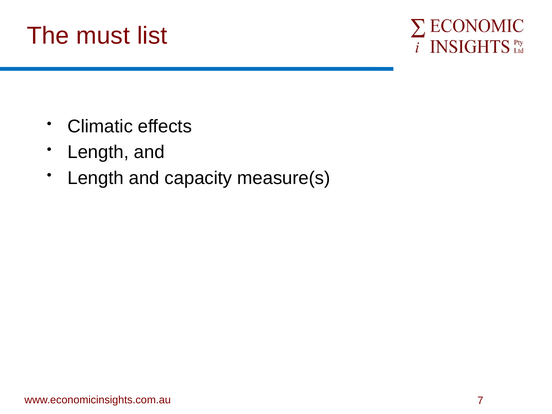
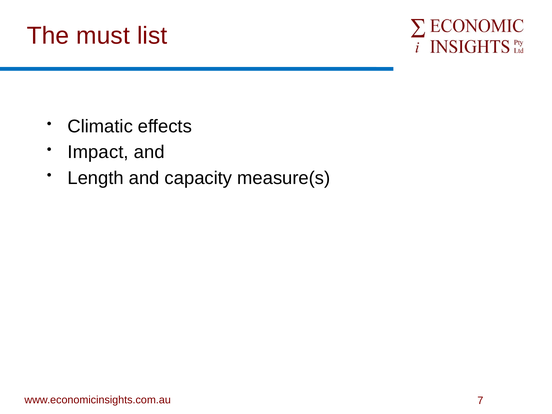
Length at (98, 152): Length -> Impact
